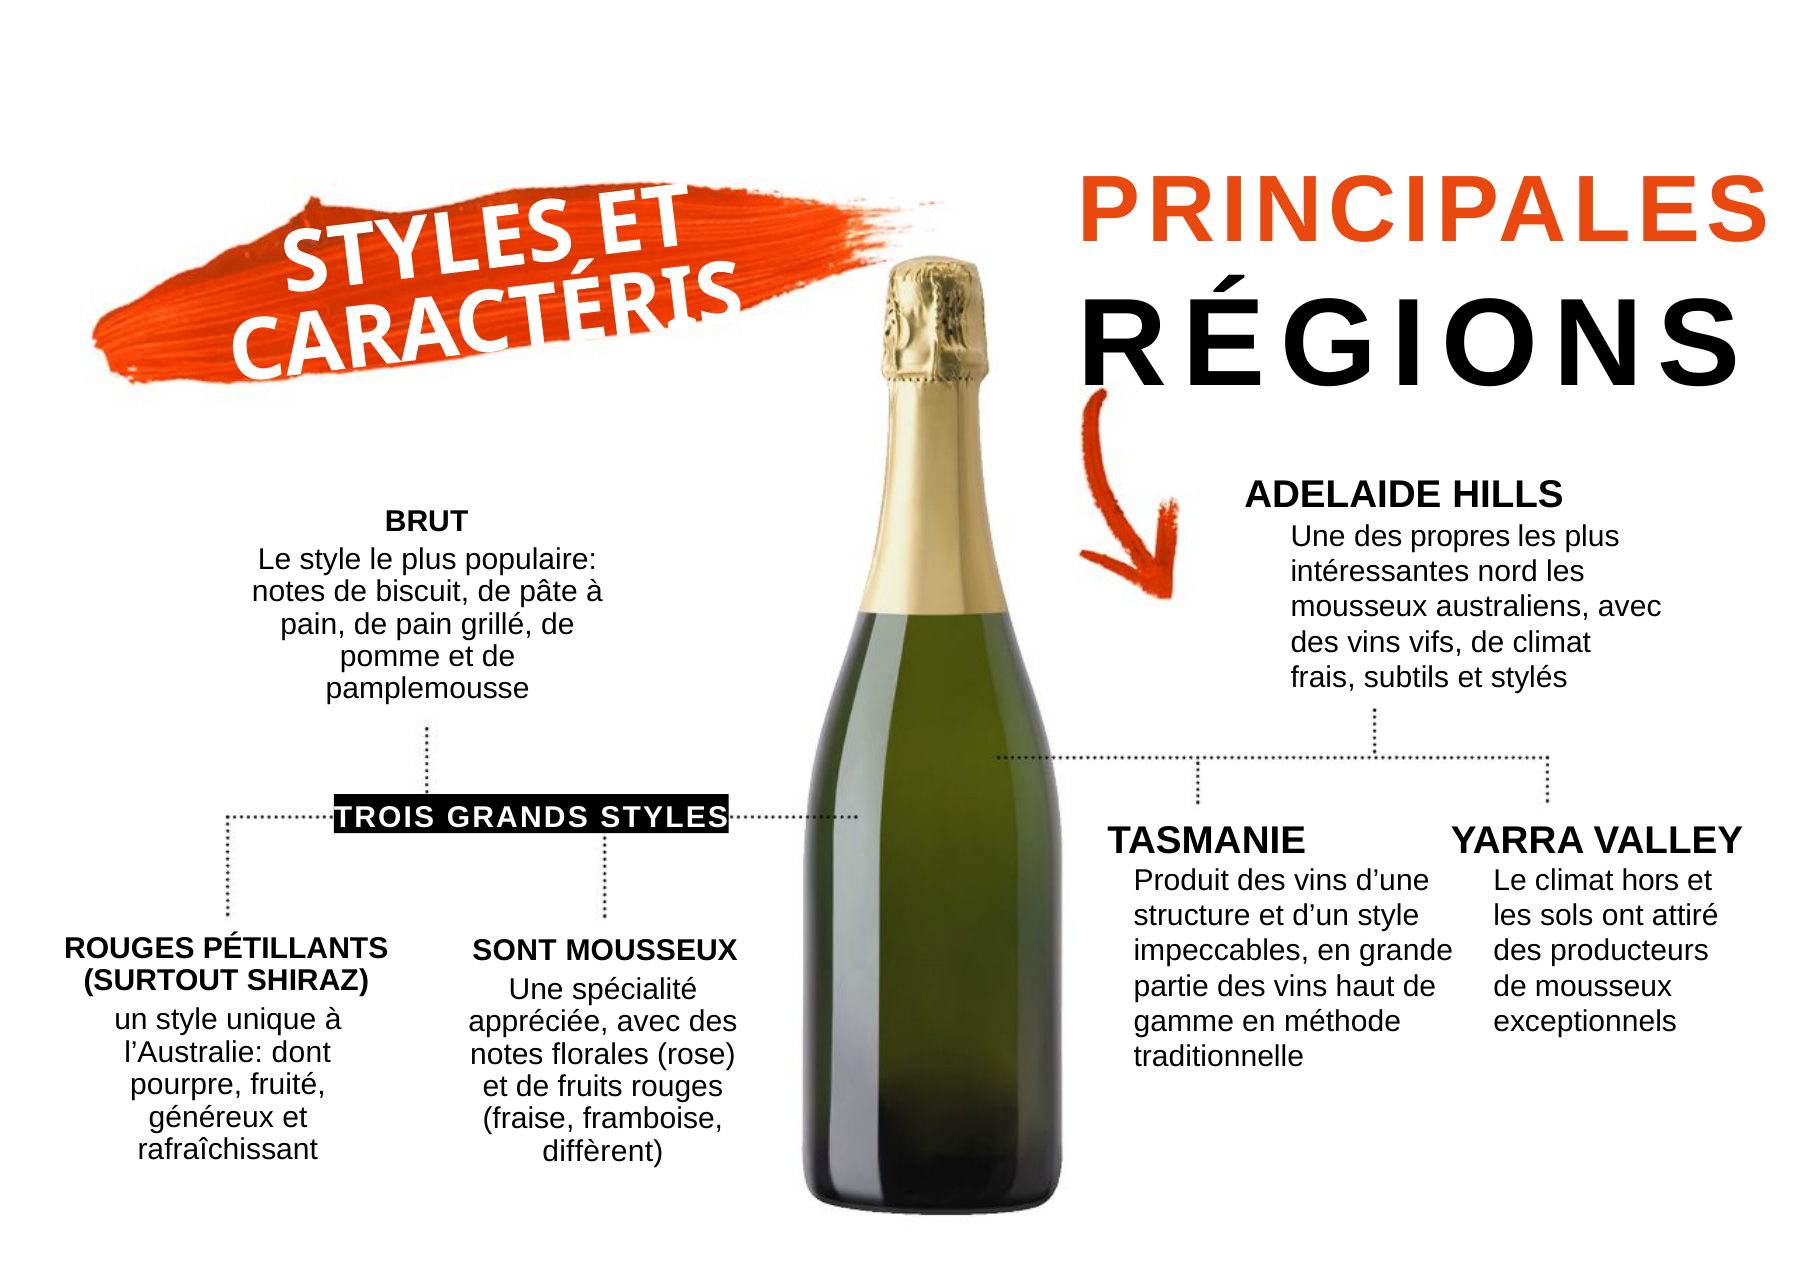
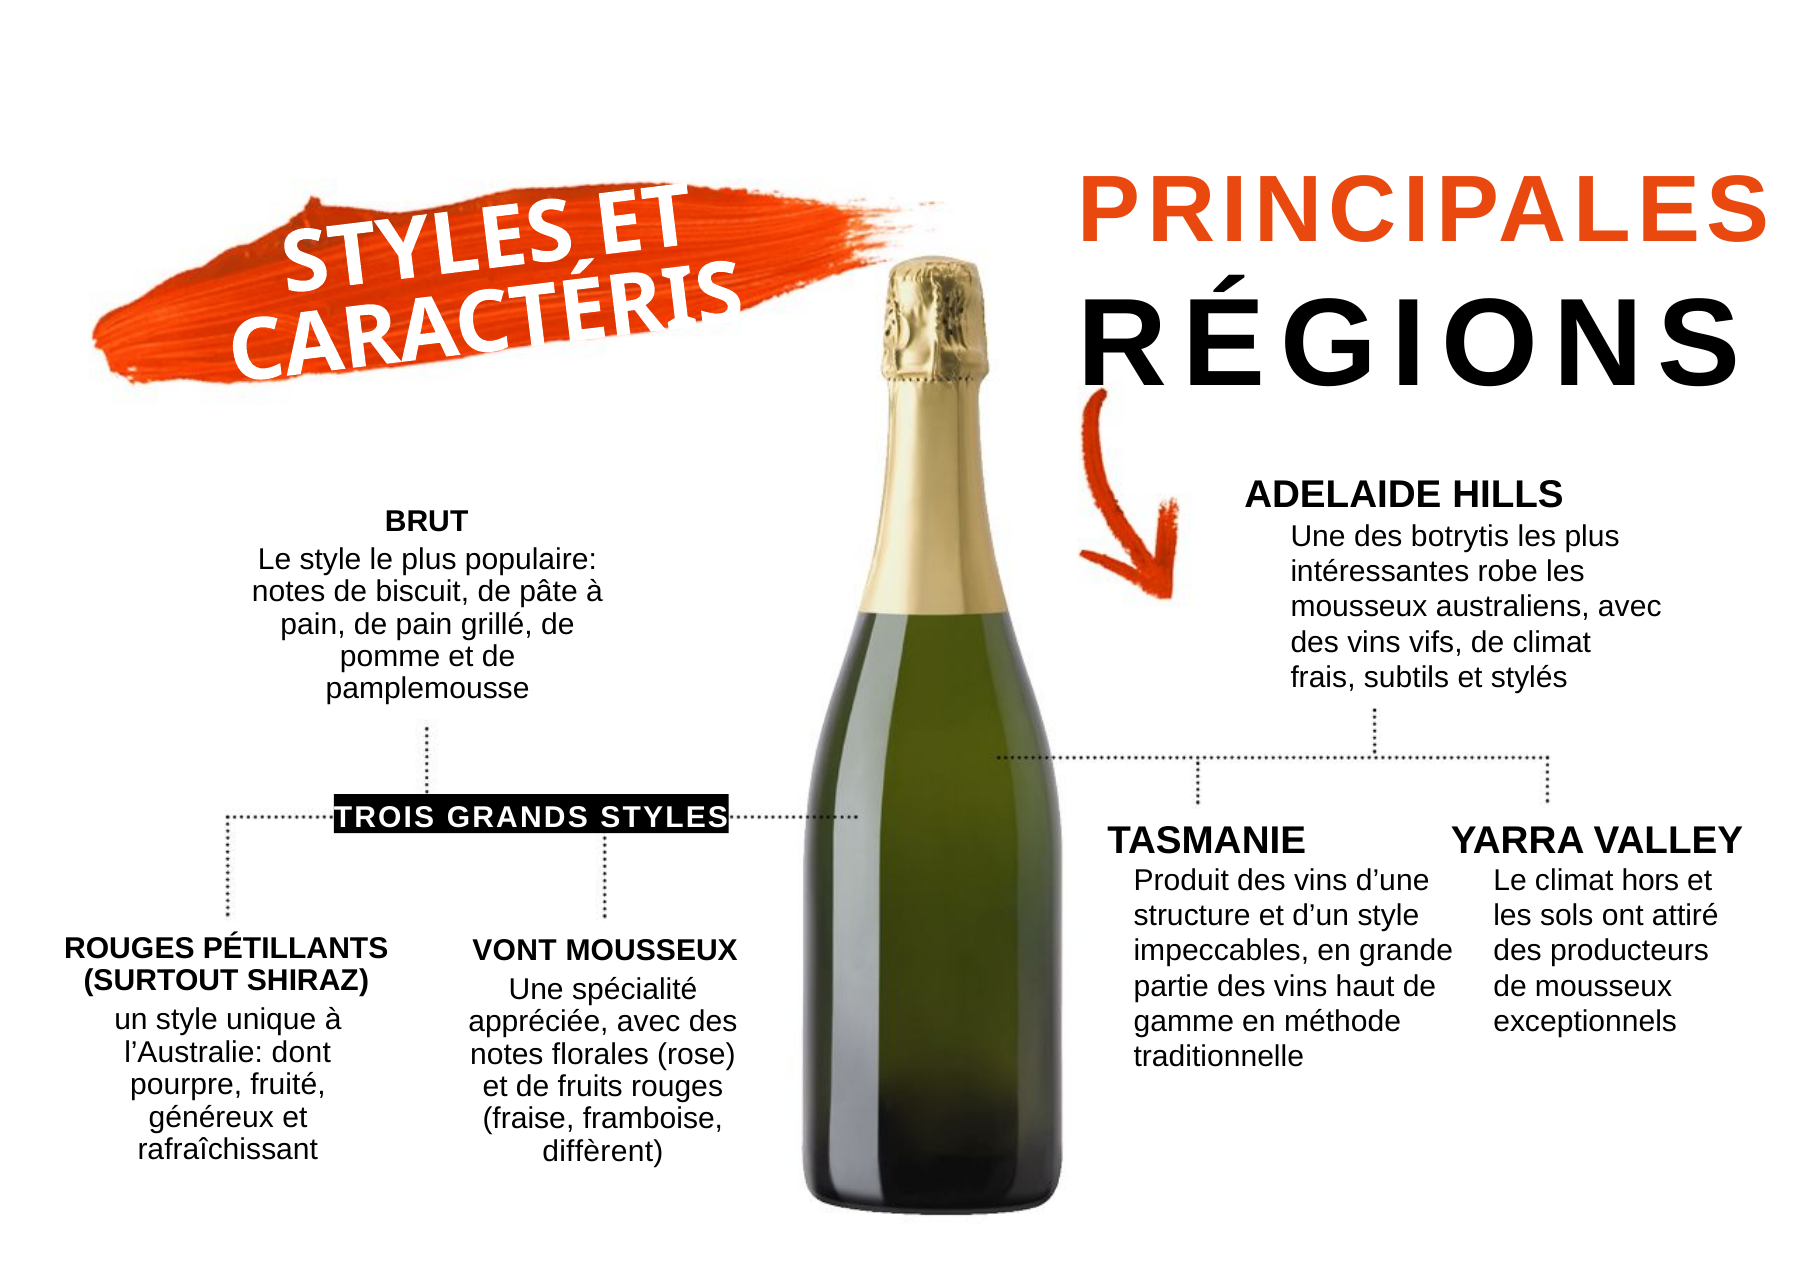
propres: propres -> botrytis
nord: nord -> robe
SONT: SONT -> VONT
